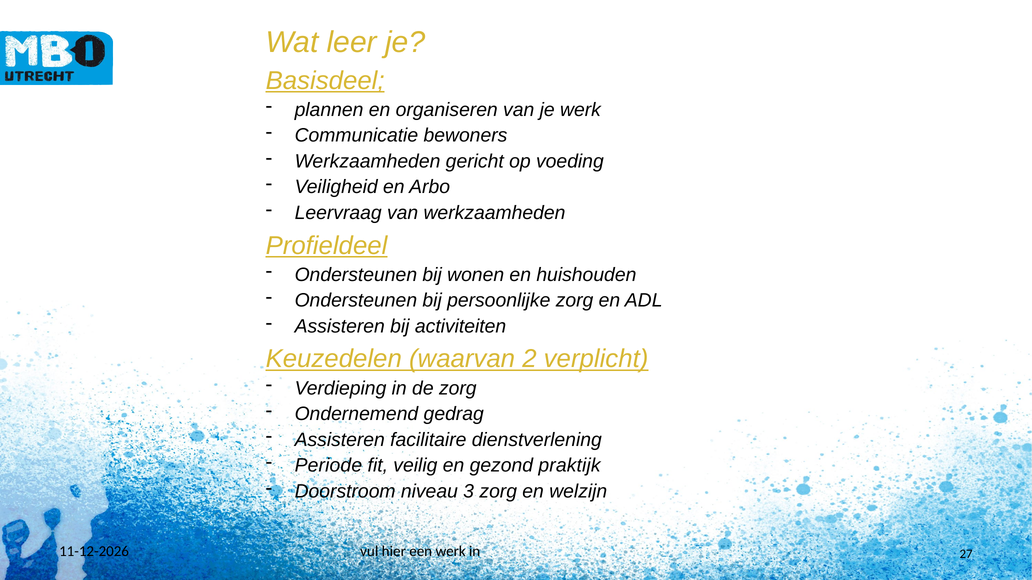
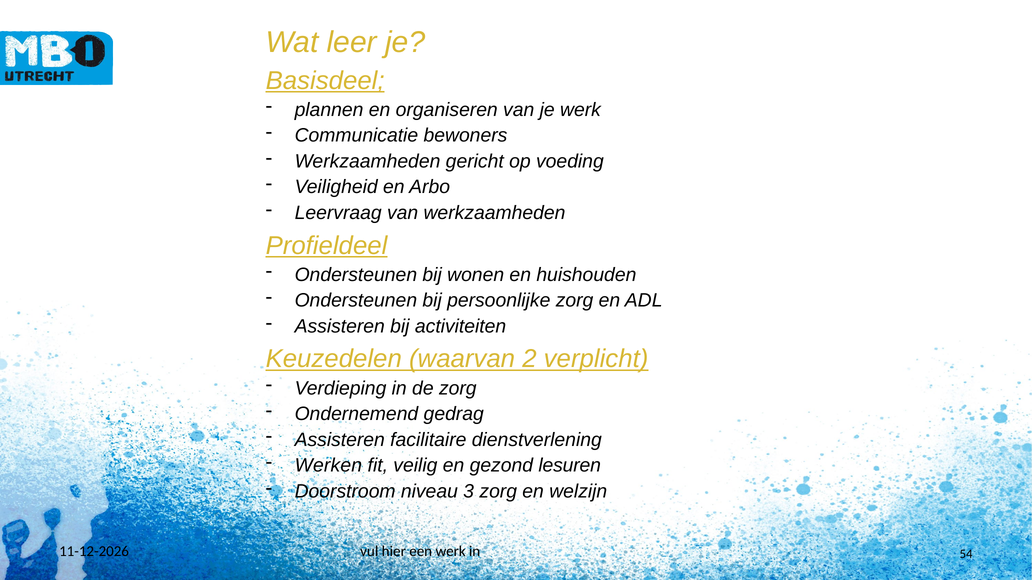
Periode: Periode -> Werken
praktijk: praktijk -> lesuren
27: 27 -> 54
